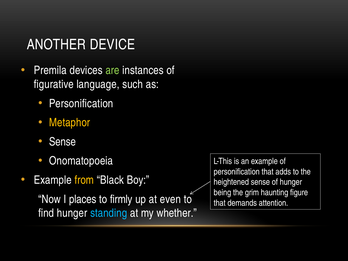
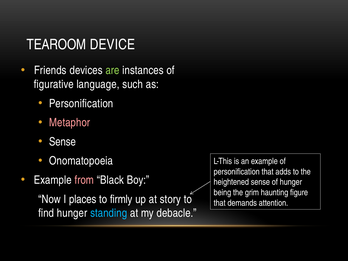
ANOTHER: ANOTHER -> TEAROOM
Premila: Premila -> Friends
Metaphor colour: yellow -> pink
from colour: yellow -> pink
even: even -> story
whether: whether -> debacle
